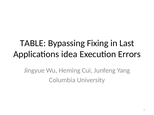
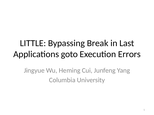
TABLE: TABLE -> LITTLE
Fixing: Fixing -> Break
idea: idea -> goto
